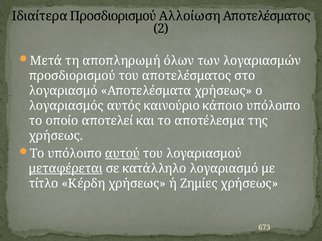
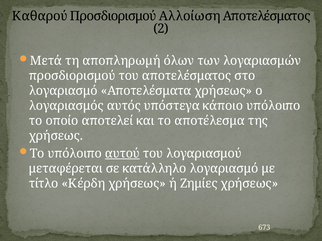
Ιδιαίτερα: Ιδιαίτερα -> Καθαρού
καινούριο: καινούριο -> υπόστεγα
μεταφέρεται underline: present -> none
